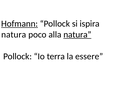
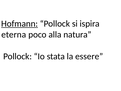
natura at (14, 34): natura -> eterna
natura at (77, 34) underline: present -> none
terra: terra -> stata
